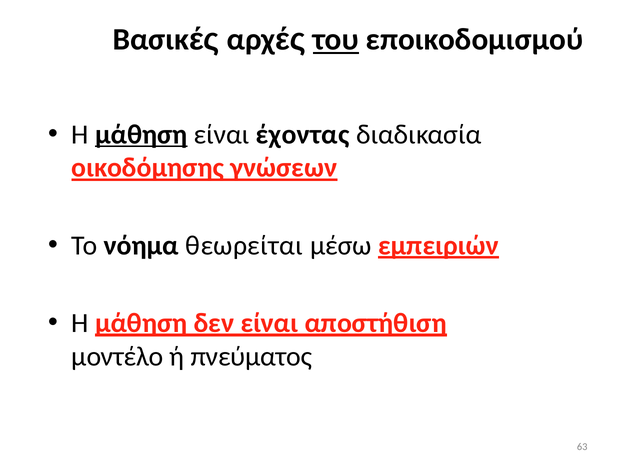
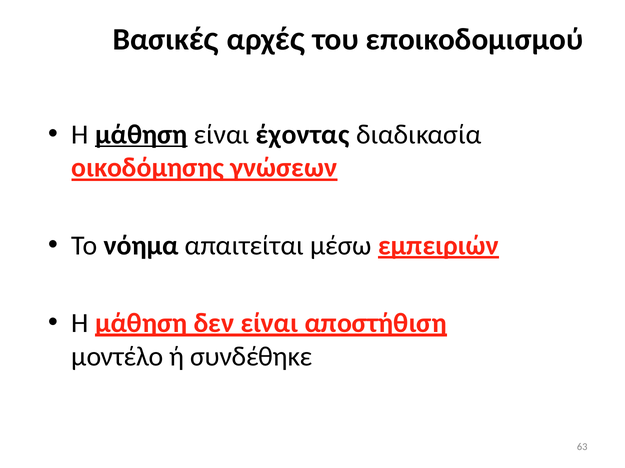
του underline: present -> none
θεωρείται: θεωρείται -> απαιτείται
πνεύματος: πνεύματος -> συνδέθηκε
